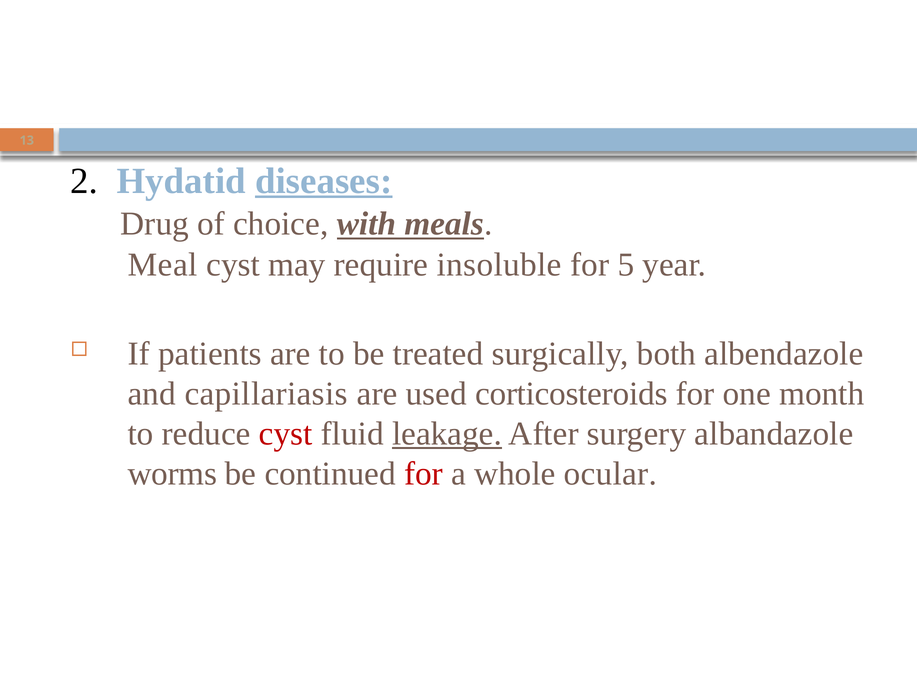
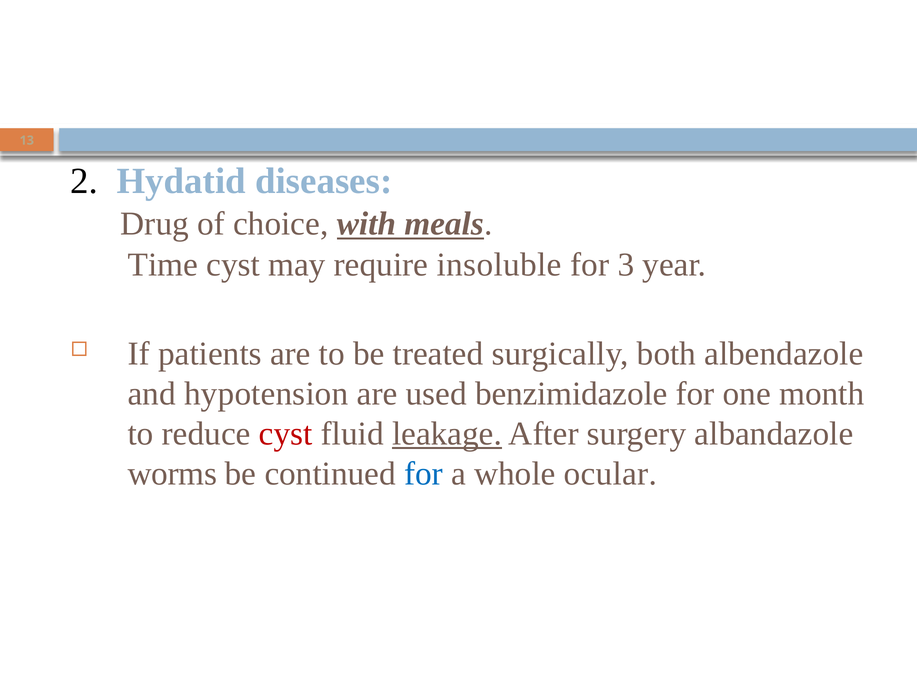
diseases underline: present -> none
Meal: Meal -> Time
5: 5 -> 3
capillariasis: capillariasis -> hypotension
corticosteroids: corticosteroids -> benzimidazole
for at (424, 474) colour: red -> blue
